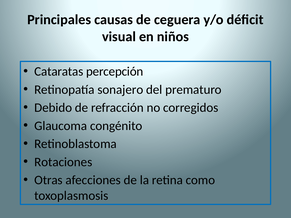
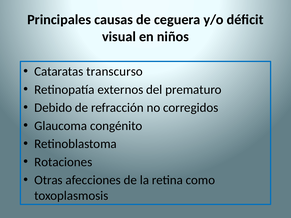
percepción: percepción -> transcurso
sonajero: sonajero -> externos
